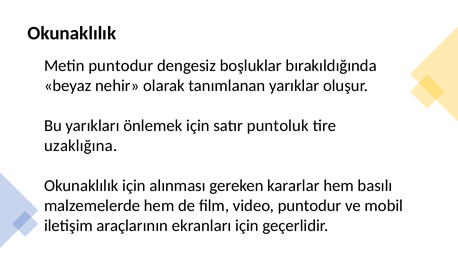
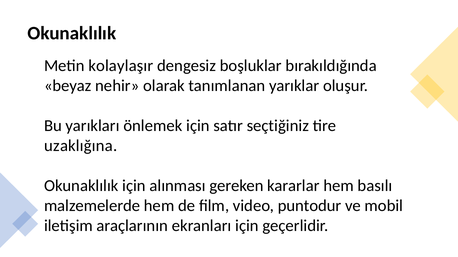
Metin puntodur: puntodur -> kolaylaşır
puntoluk: puntoluk -> seçtiğiniz
